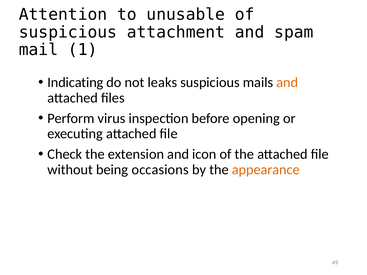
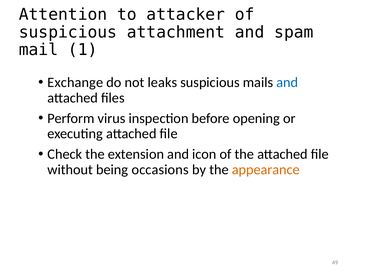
unusable: unusable -> attacker
Indicating: Indicating -> Exchange
and at (287, 82) colour: orange -> blue
